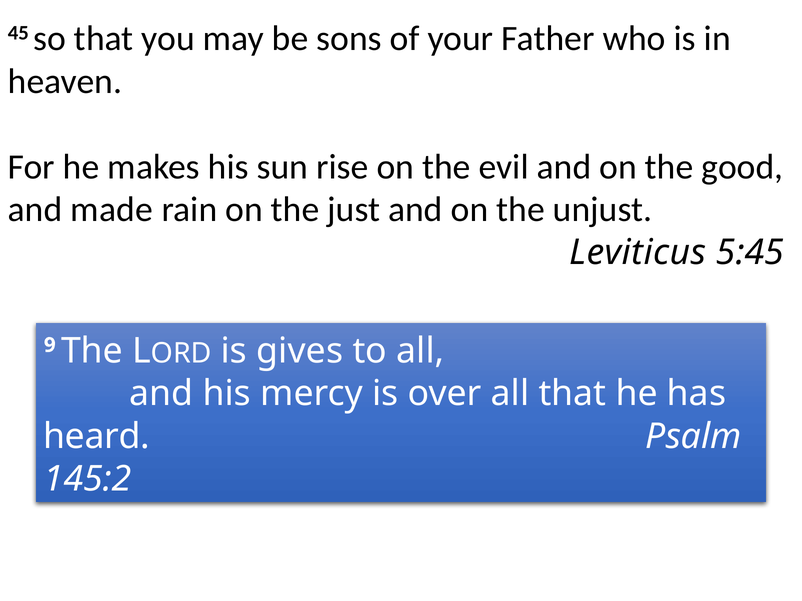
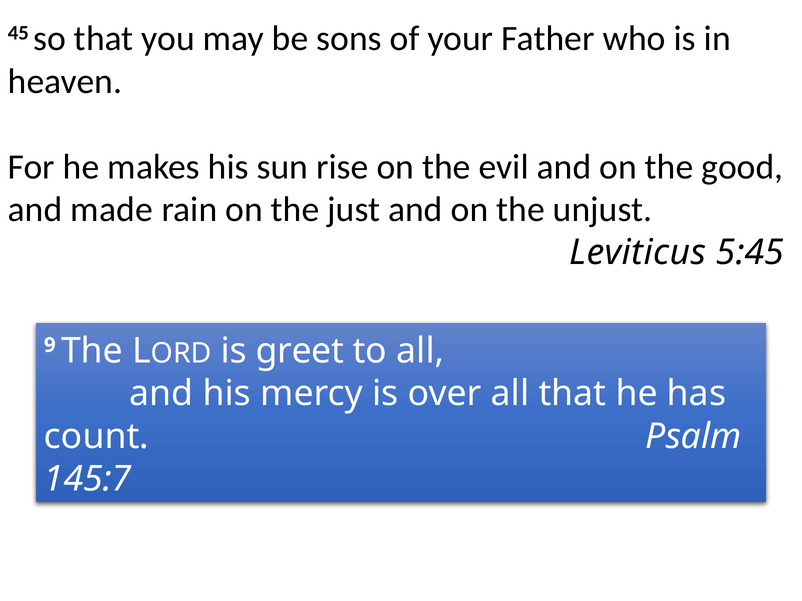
gives: gives -> greet
heard: heard -> count
145:2: 145:2 -> 145:7
